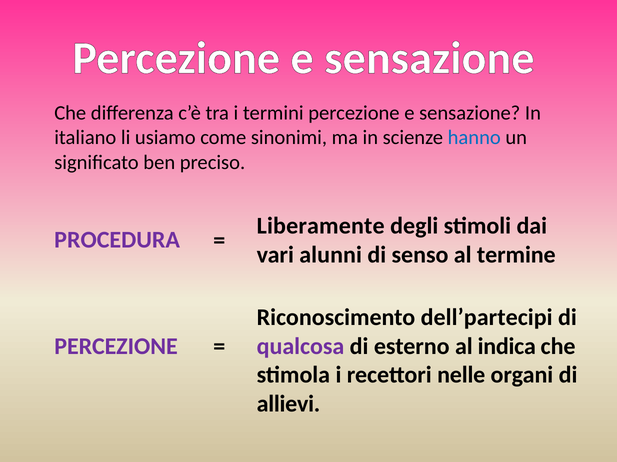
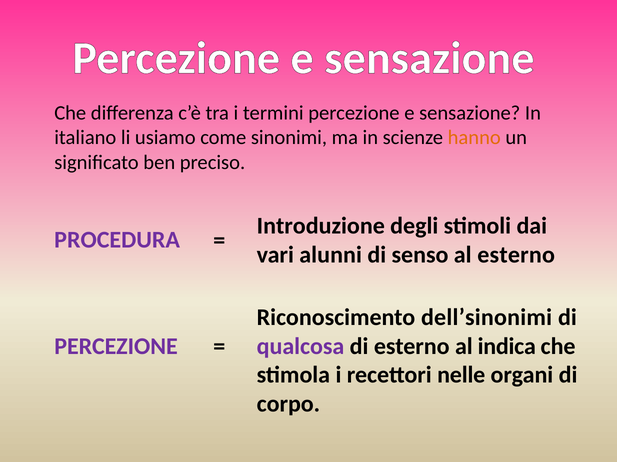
hanno colour: blue -> orange
Liberamente: Liberamente -> Introduzione
al termine: termine -> esterno
dell’partecipi: dell’partecipi -> dell’sinonimi
allievi: allievi -> corpo
